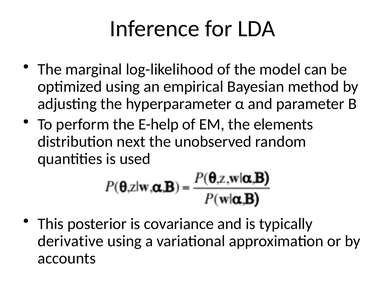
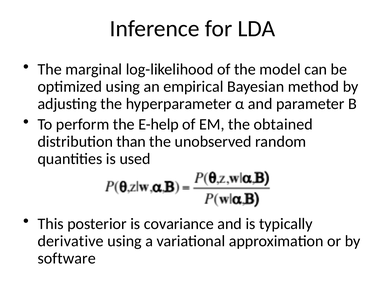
elements: elements -> obtained
next: next -> than
accounts: accounts -> software
